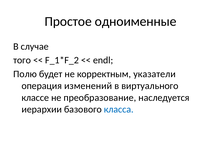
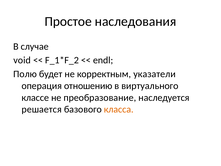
одноименные: одноименные -> наследования
того: того -> void
изменений: изменений -> отношению
иерархии: иерархии -> решается
класса colour: blue -> orange
